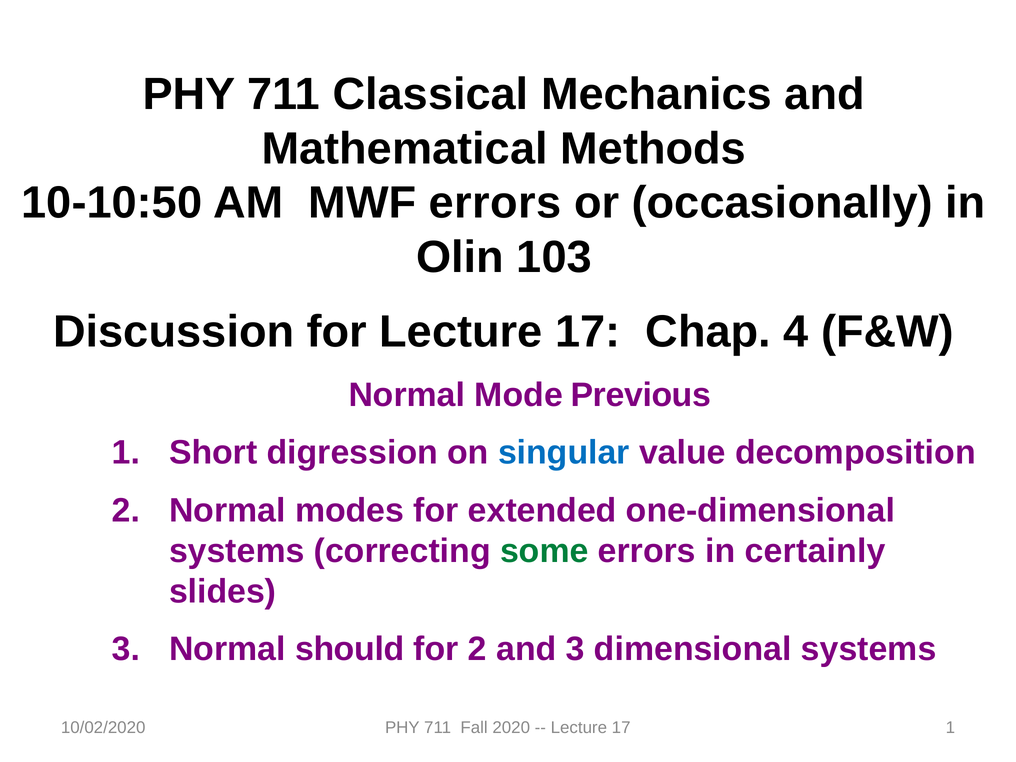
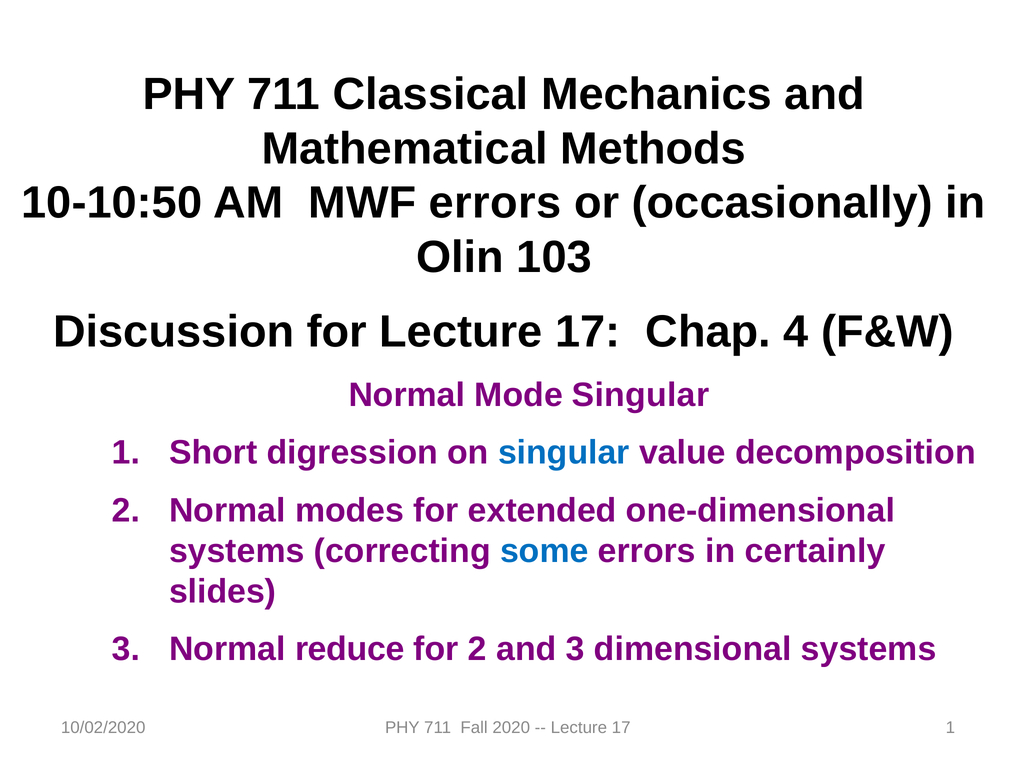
Mode Previous: Previous -> Singular
some colour: green -> blue
should: should -> reduce
